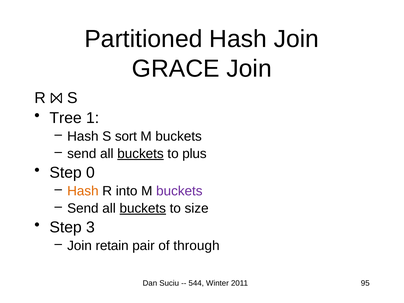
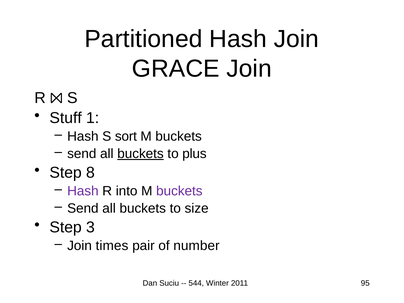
Tree: Tree -> Stuff
0: 0 -> 8
Hash at (83, 191) colour: orange -> purple
buckets at (143, 208) underline: present -> none
retain: retain -> times
through: through -> number
